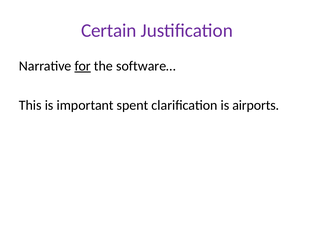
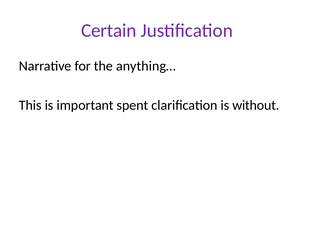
for underline: present -> none
software…: software… -> anything…
airports: airports -> without
